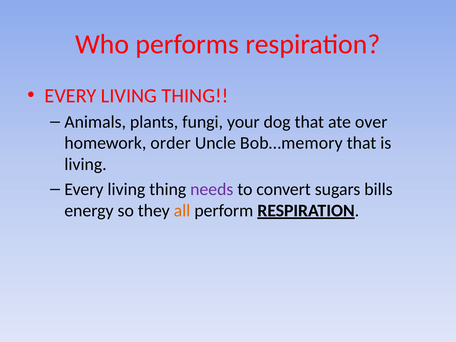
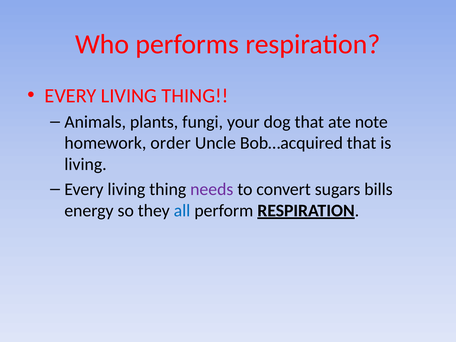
over: over -> note
Bob…memory: Bob…memory -> Bob…acquired
all colour: orange -> blue
